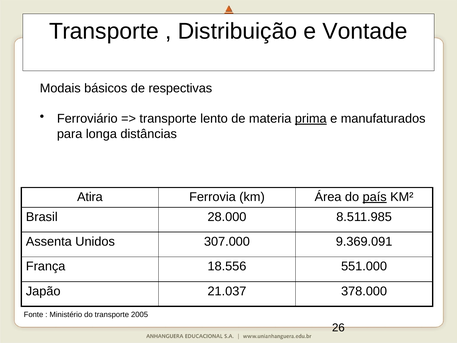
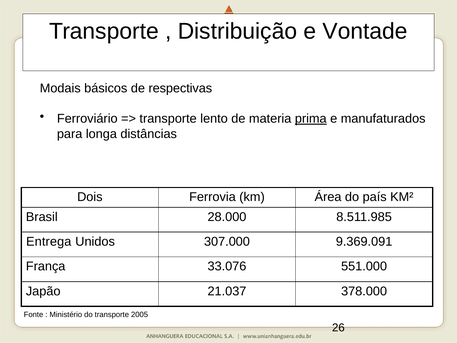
Atira: Atira -> Dois
país underline: present -> none
Assenta: Assenta -> Entrega
18.556: 18.556 -> 33.076
